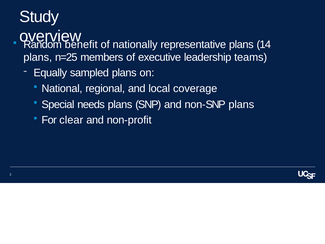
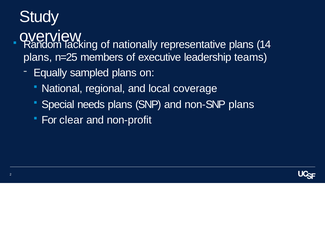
benefit: benefit -> lacking
